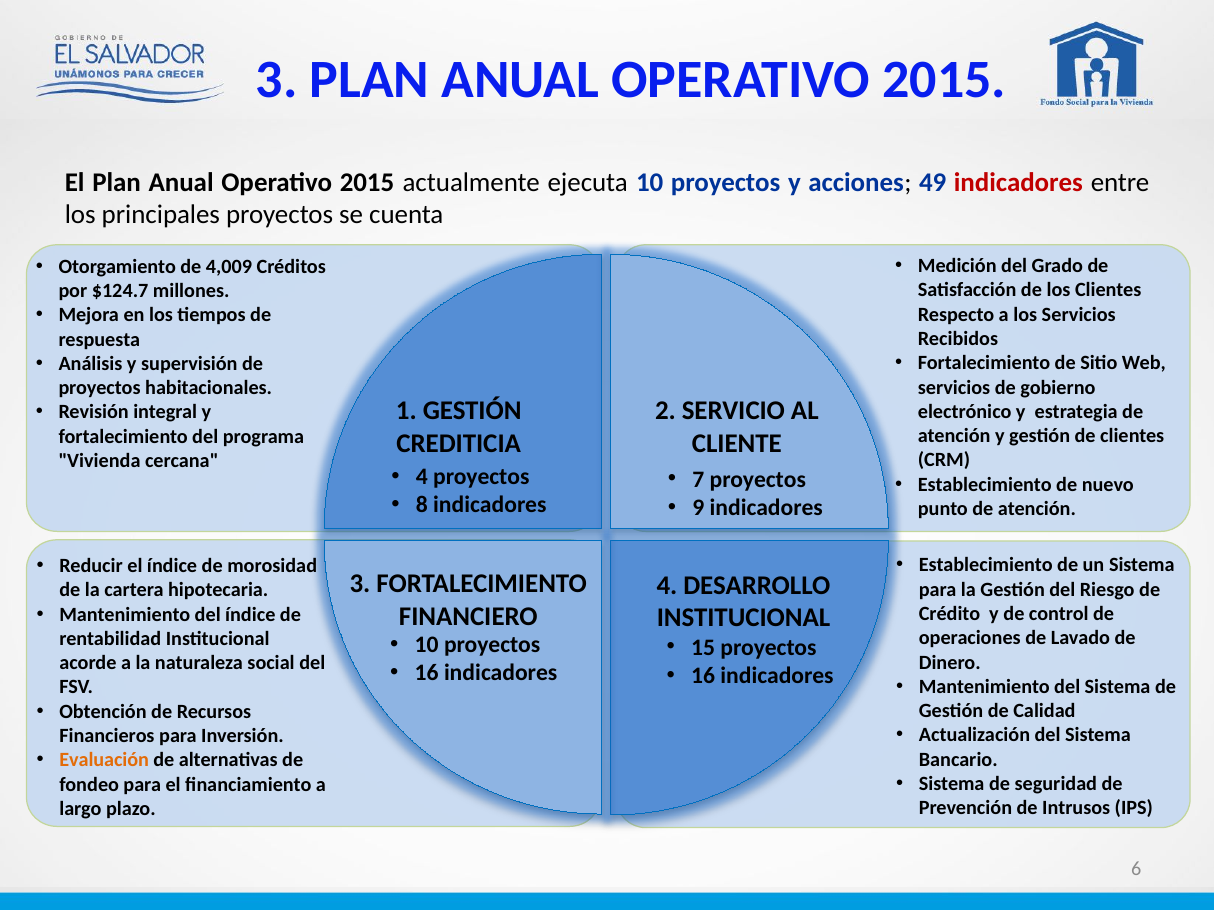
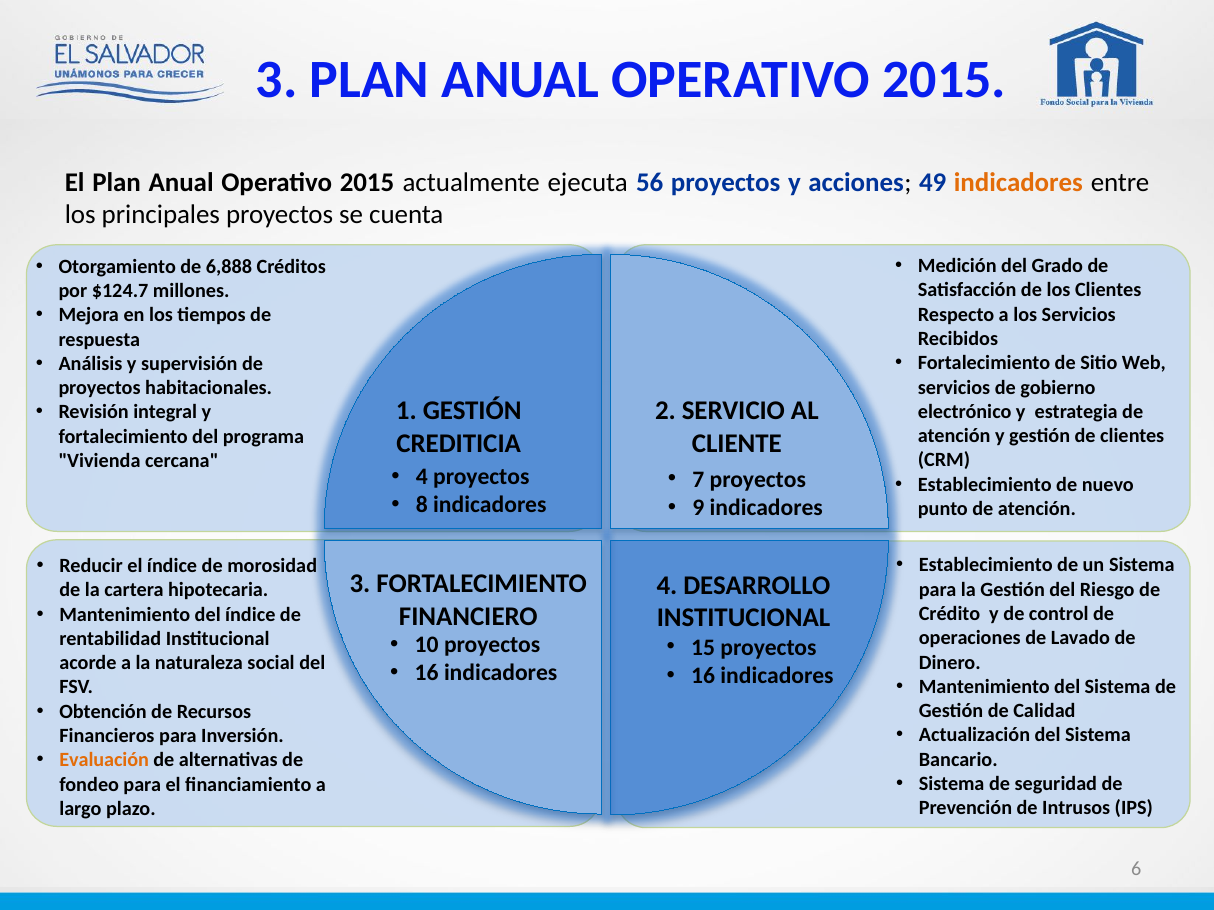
ejecuta 10: 10 -> 56
indicadores at (1018, 183) colour: red -> orange
4,009: 4,009 -> 6,888
